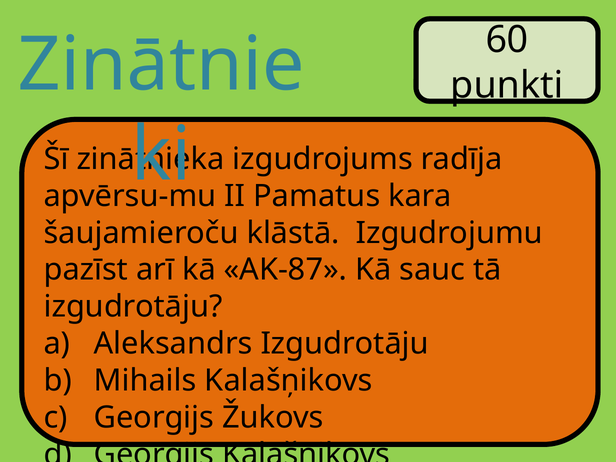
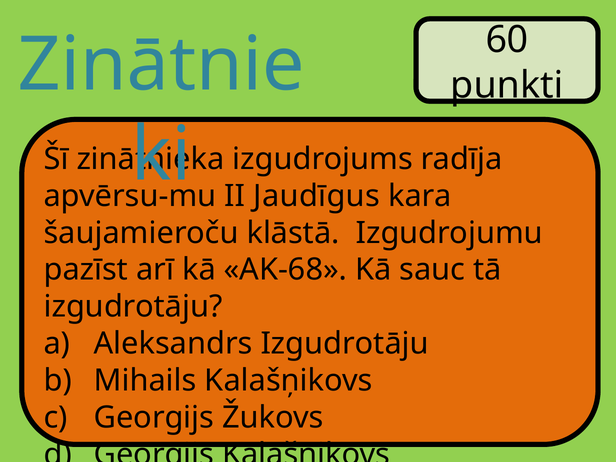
Pamatus: Pamatus -> Jaudīgus
AK-87: AK-87 -> AK-68
